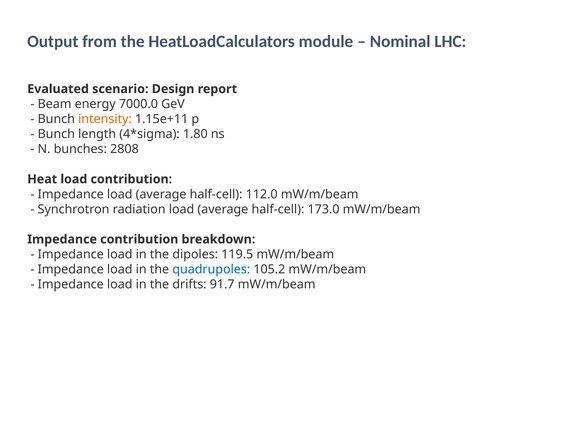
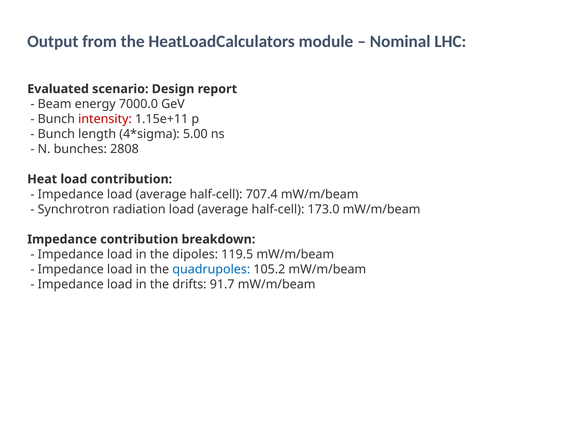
intensity colour: orange -> red
1.80: 1.80 -> 5.00
112.0: 112.0 -> 707.4
